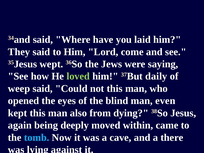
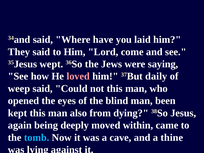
loved colour: light green -> pink
even: even -> been
there: there -> thine
